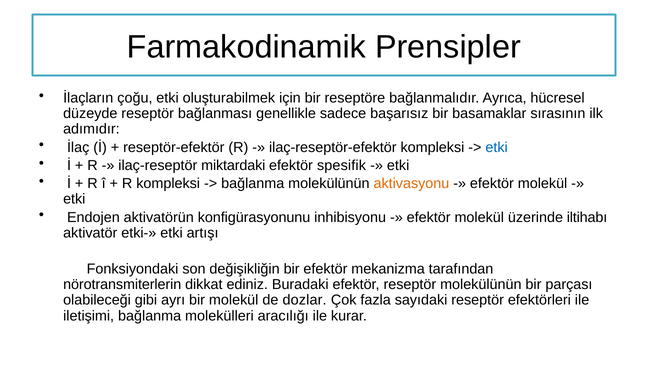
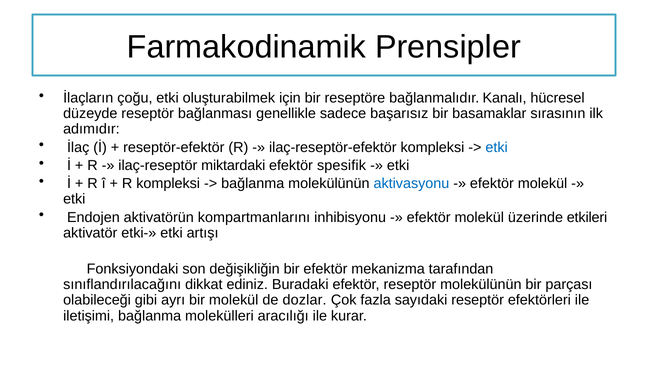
Ayrıca: Ayrıca -> Kanalı
aktivasyonu colour: orange -> blue
konfigürasyonunu: konfigürasyonunu -> kompartmanlarını
iltihabı: iltihabı -> etkileri
nörotransmiterlerin: nörotransmiterlerin -> sınıflandırılacağını
